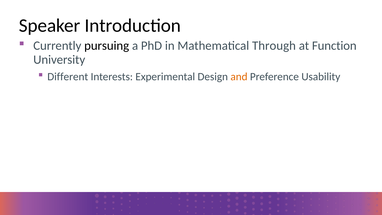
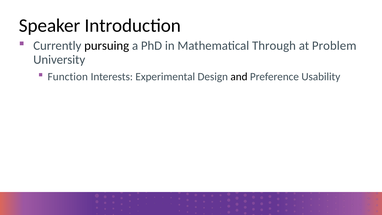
Function: Function -> Problem
Different: Different -> Function
and colour: orange -> black
